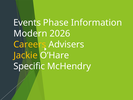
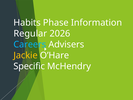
Events: Events -> Habits
Modern: Modern -> Regular
Careers colour: yellow -> light blue
